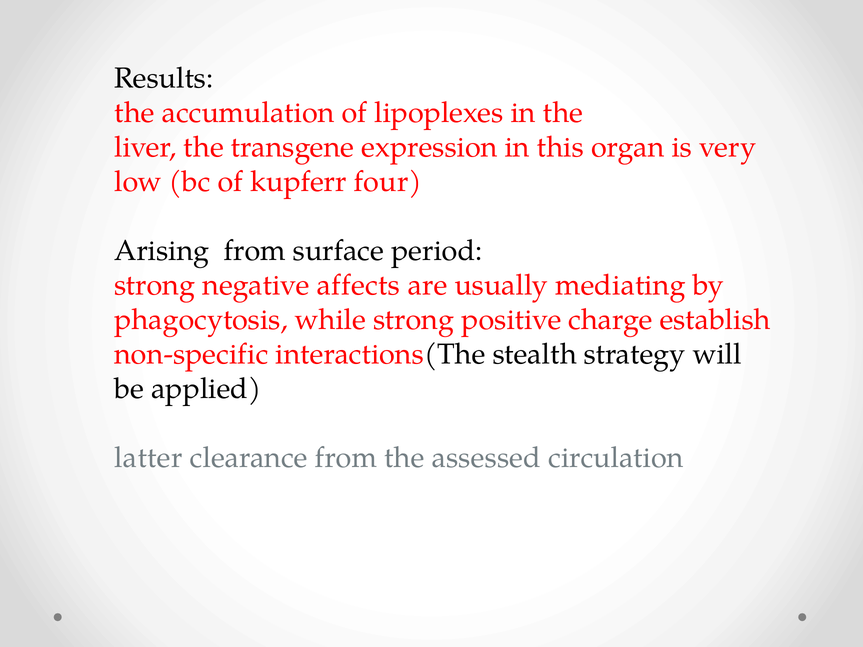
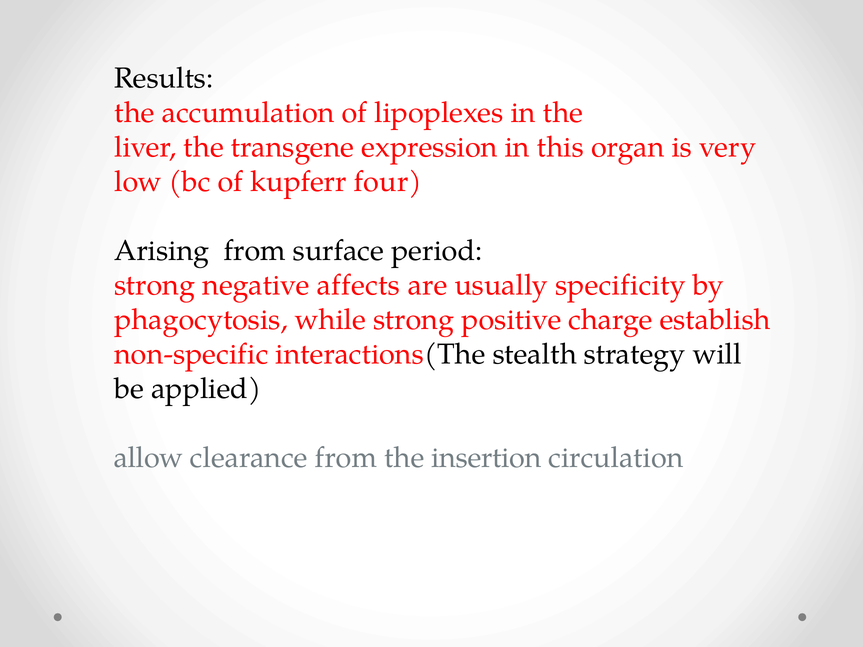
mediating: mediating -> specificity
latter: latter -> allow
assessed: assessed -> insertion
